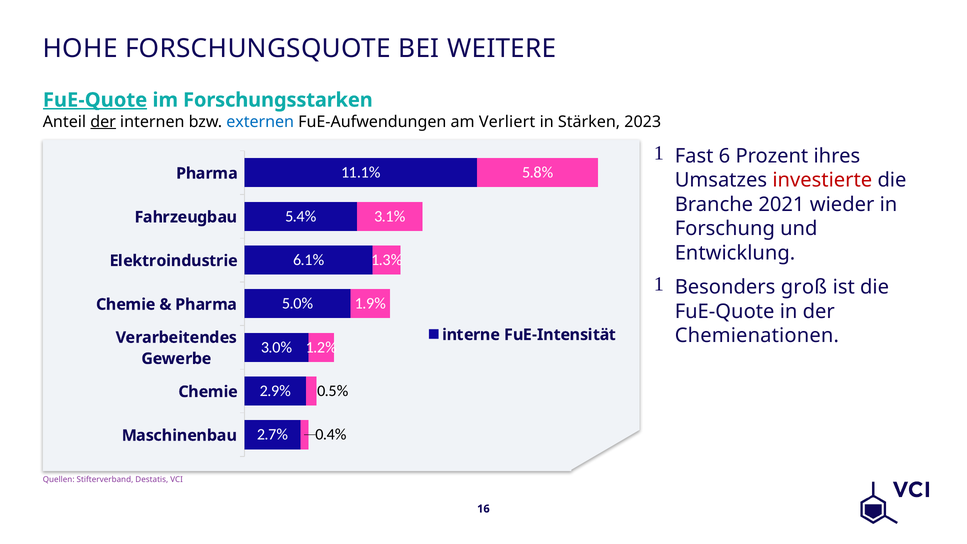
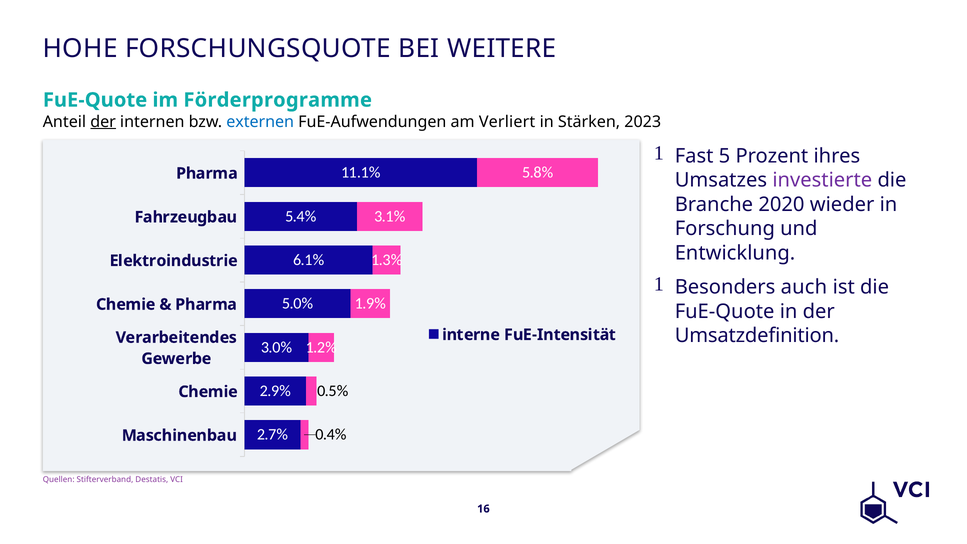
FuE-Quote at (95, 100) underline: present -> none
Forschungsstarken: Forschungsstarken -> Förderprogramme
6: 6 -> 5
investierte colour: red -> purple
2021: 2021 -> 2020
groß: groß -> auch
Chemienationen: Chemienationen -> Umsatzdefinition
